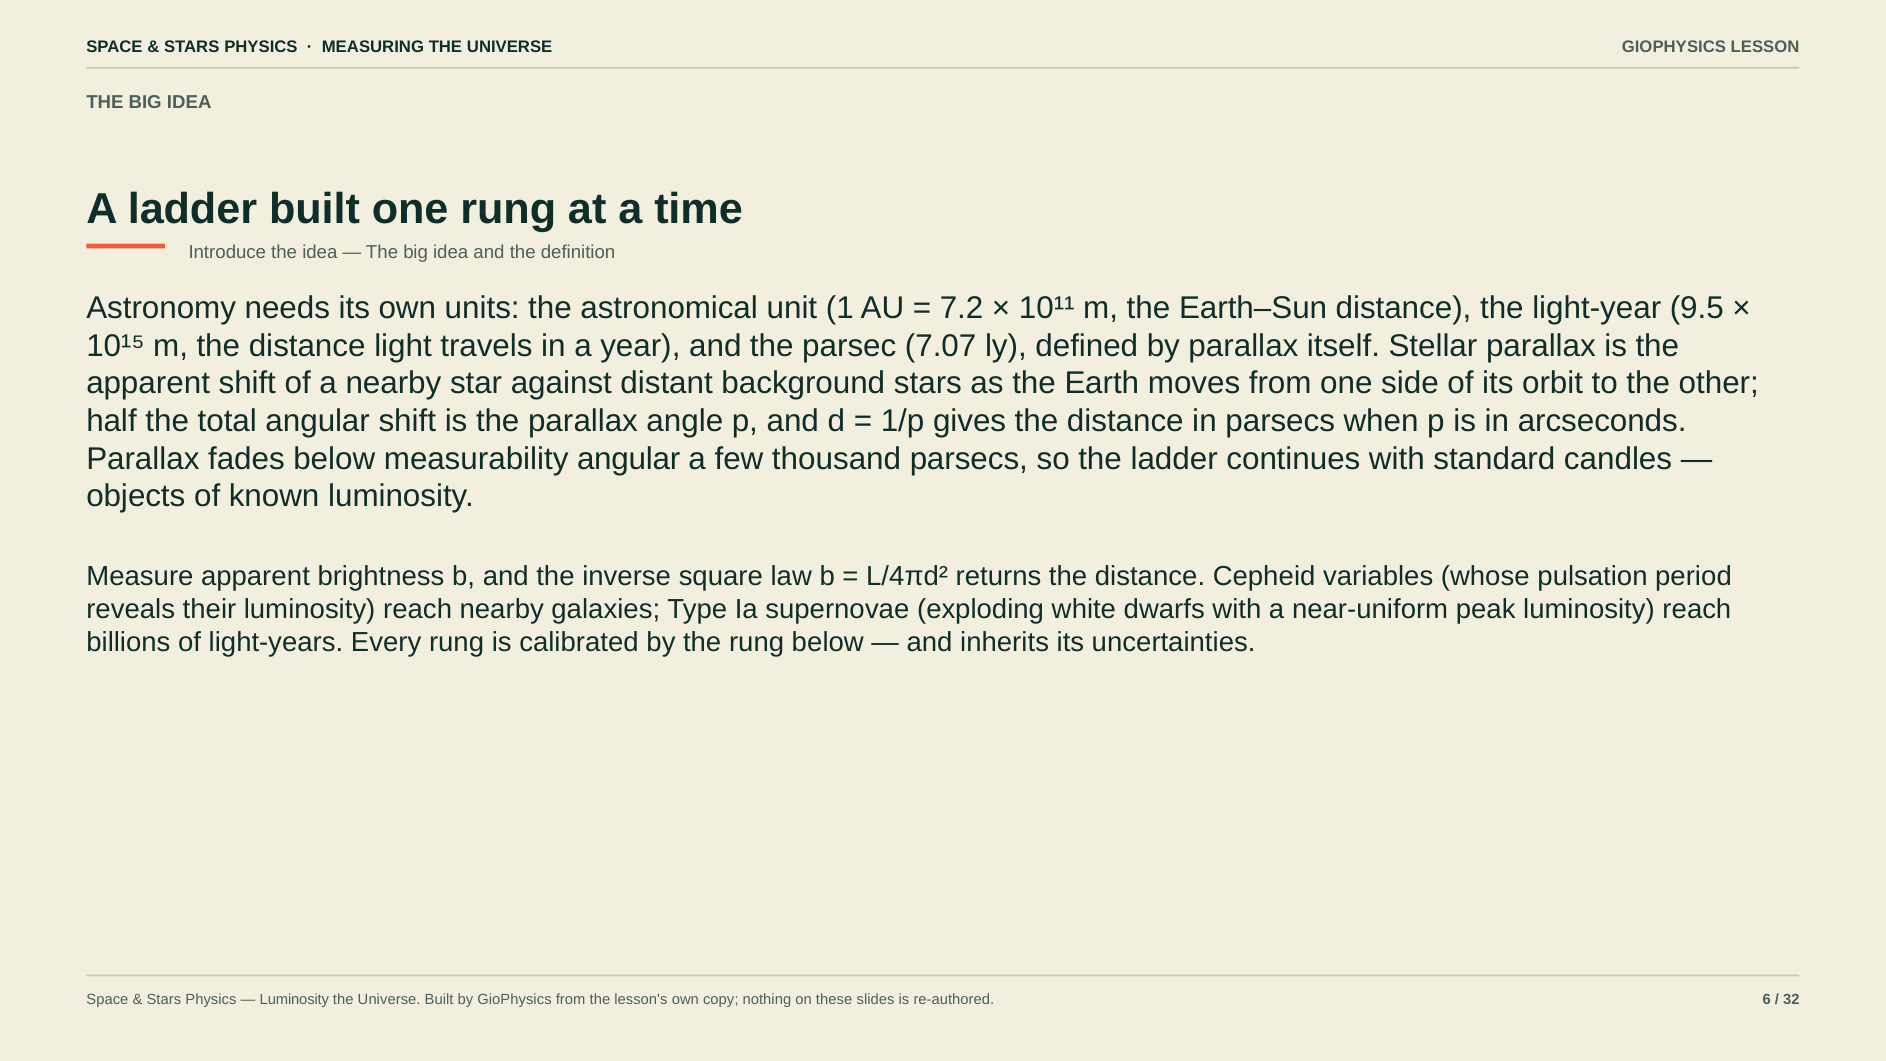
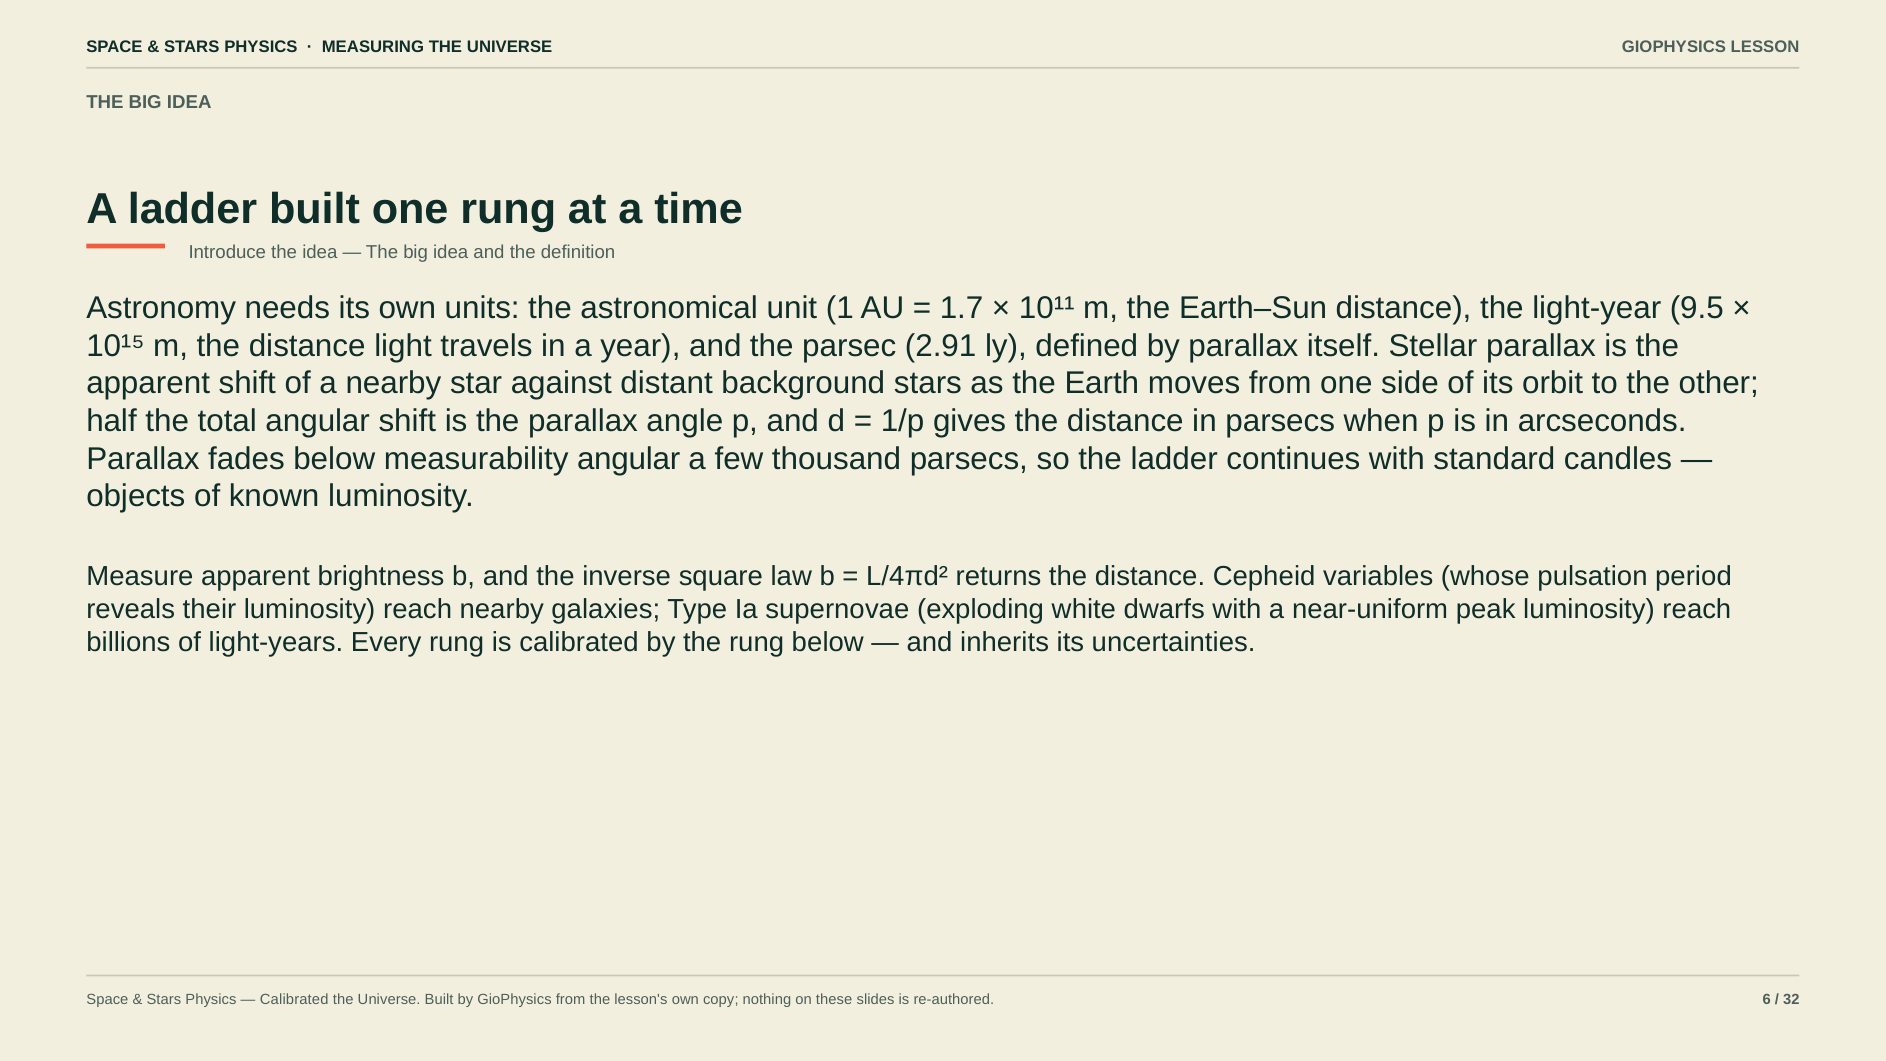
7.2: 7.2 -> 1.7
7.07: 7.07 -> 2.91
Luminosity at (294, 1000): Luminosity -> Calibrated
